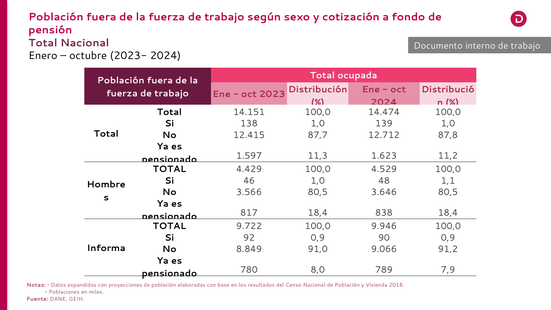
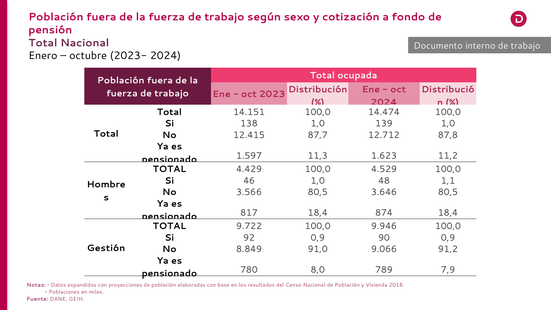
838: 838 -> 874
Informa: Informa -> Gestión
